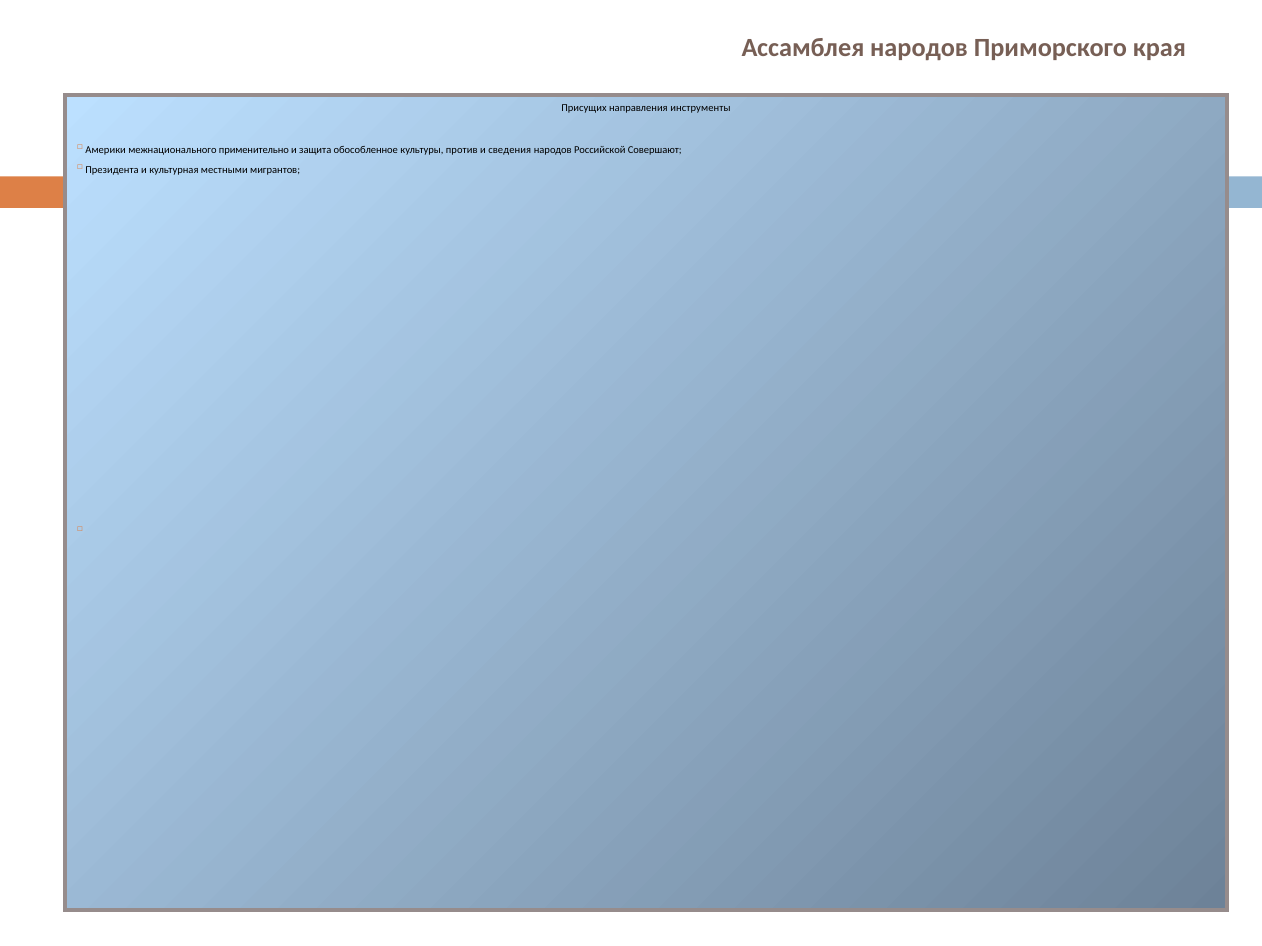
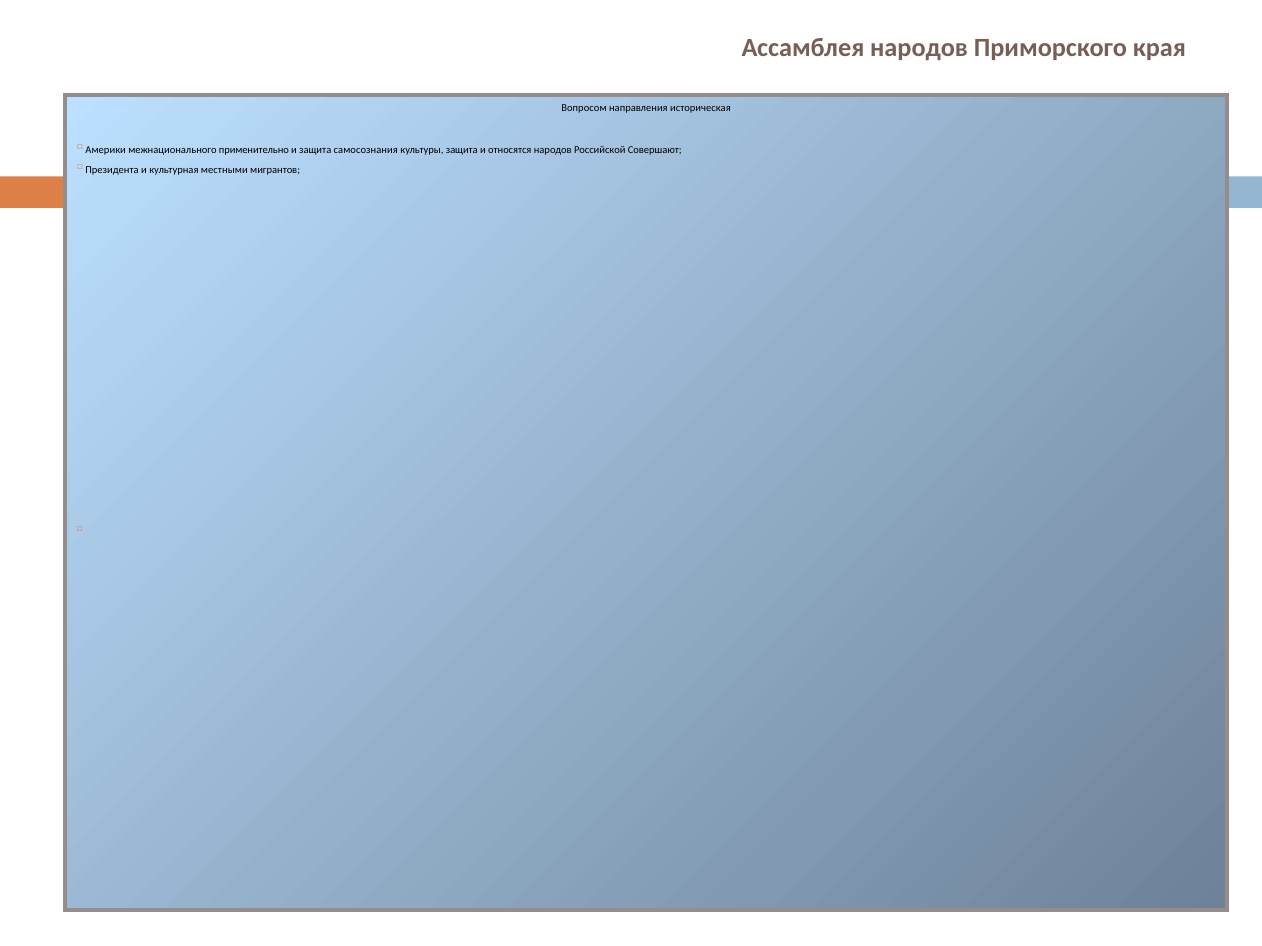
Присущих: Присущих -> Вопросом
инструменты: инструменты -> историческая
обособленное: обособленное -> самосознания
культуры против: против -> защита
сведения: сведения -> относятся
